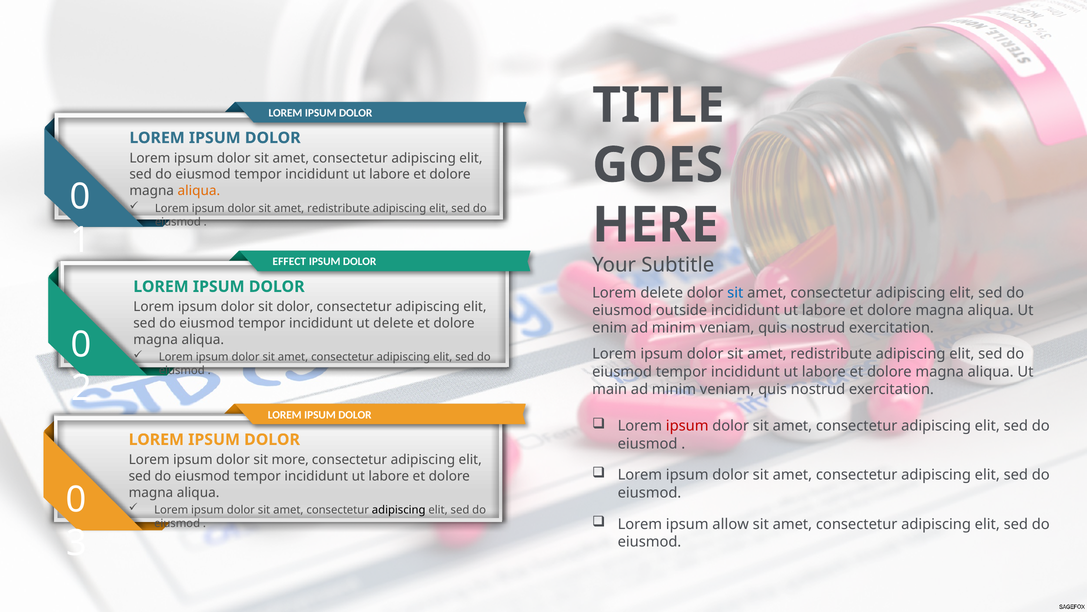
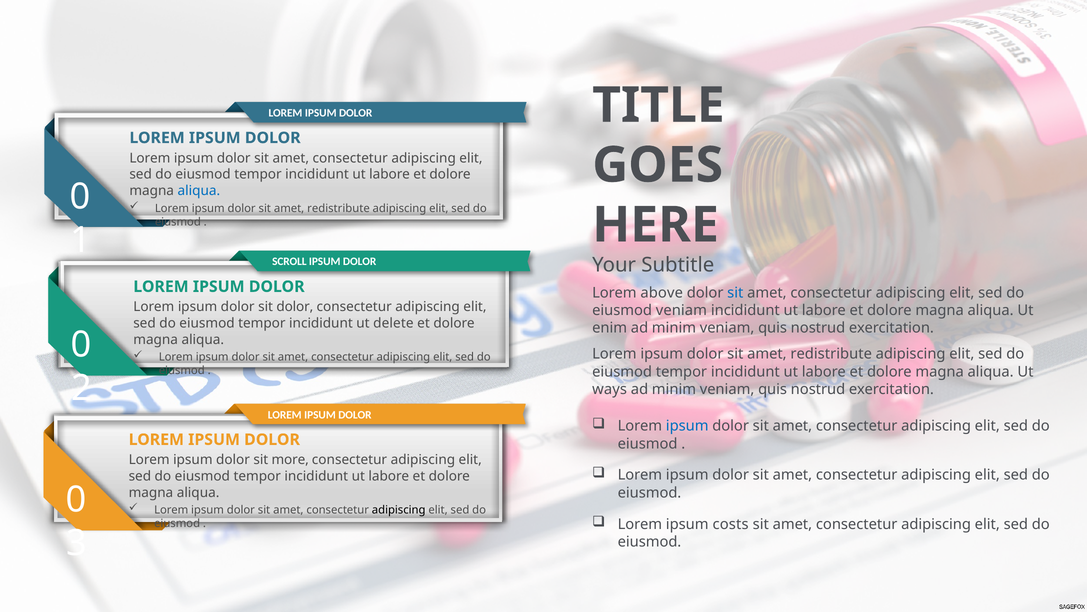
aliqua at (199, 191) colour: orange -> blue
EFFECT: EFFECT -> SCROLL
Lorem delete: delete -> above
eiusmod outside: outside -> veniam
main: main -> ways
ipsum at (687, 426) colour: red -> blue
allow: allow -> costs
